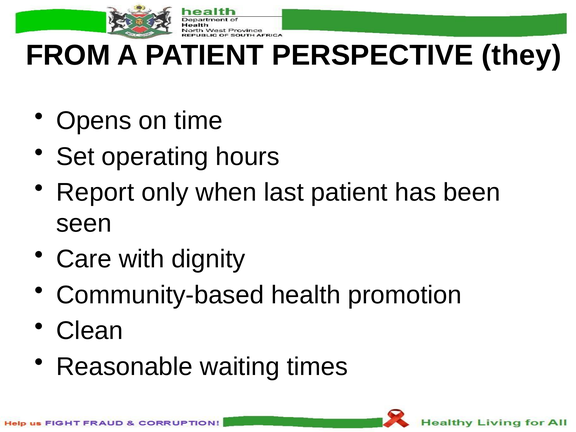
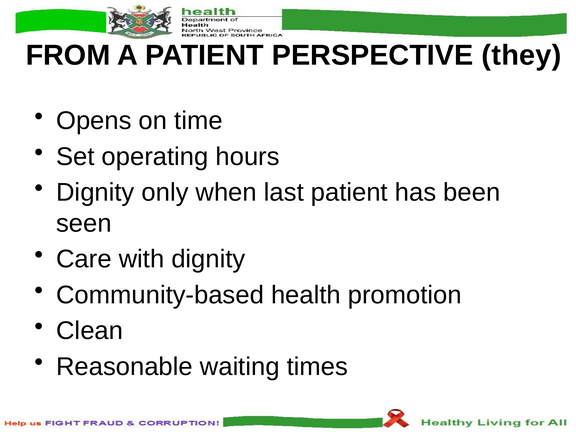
Report at (95, 193): Report -> Dignity
